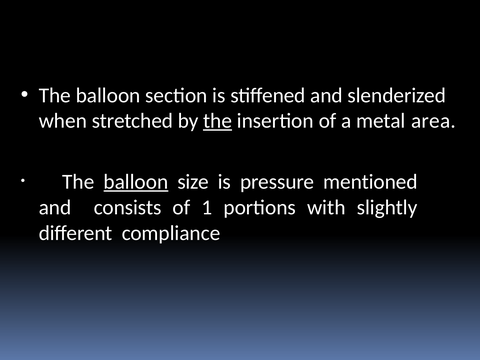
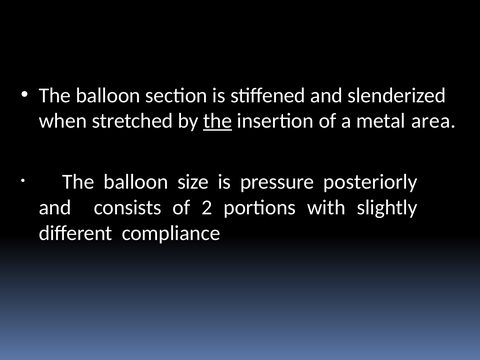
balloon at (136, 182) underline: present -> none
mentioned: mentioned -> posteriorly
1: 1 -> 2
